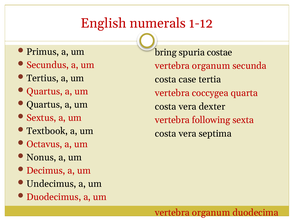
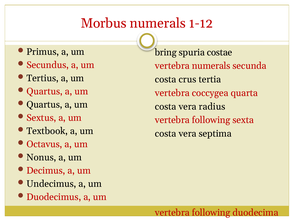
English: English -> Morbus
organum at (211, 66): organum -> numerals
case: case -> crus
dexter: dexter -> radius
organum at (211, 212): organum -> following
